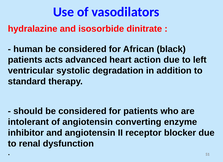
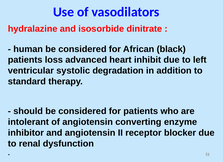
acts: acts -> loss
action: action -> inhibit
